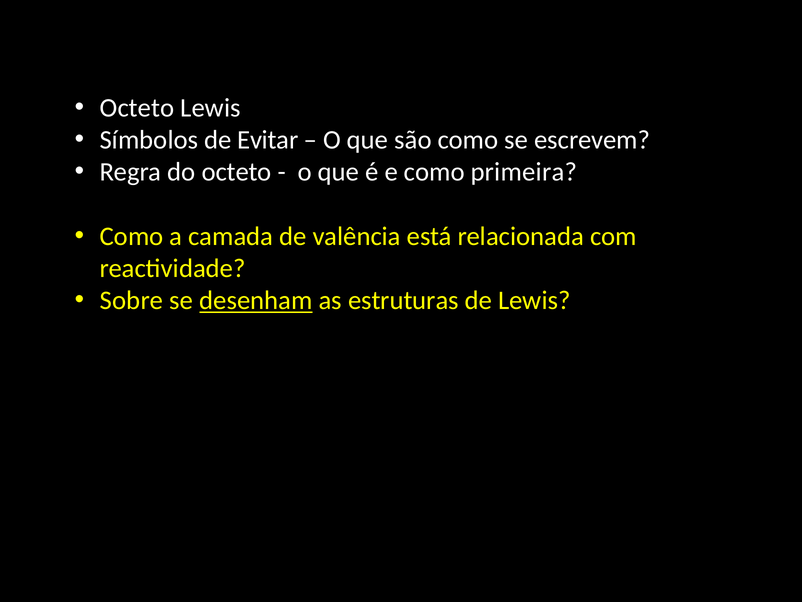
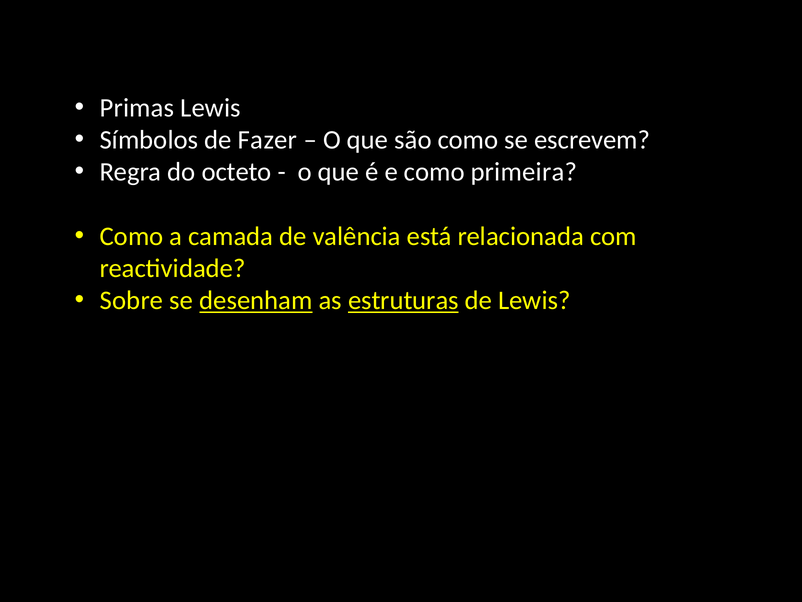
Octeto at (137, 108): Octeto -> Primas
Evitar: Evitar -> Fazer
estruturas underline: none -> present
